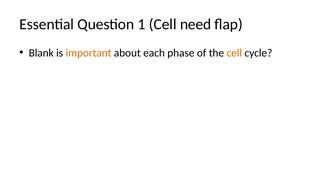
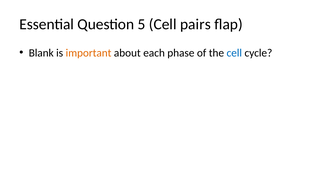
1: 1 -> 5
need: need -> pairs
cell at (234, 53) colour: orange -> blue
